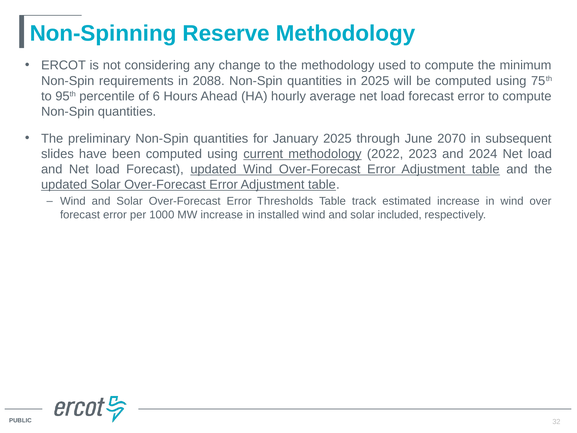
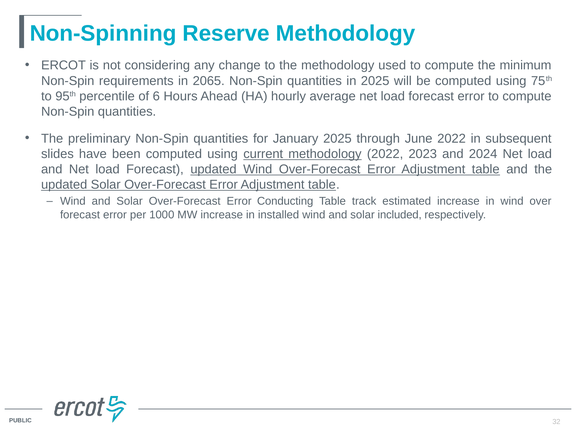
2088: 2088 -> 2065
June 2070: 2070 -> 2022
Thresholds: Thresholds -> Conducting
